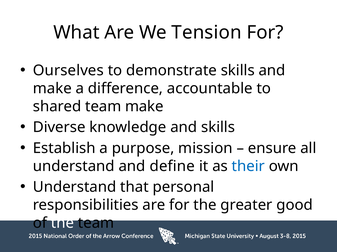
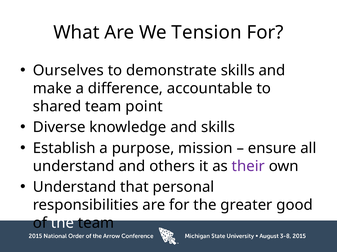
team make: make -> point
define: define -> others
their colour: blue -> purple
